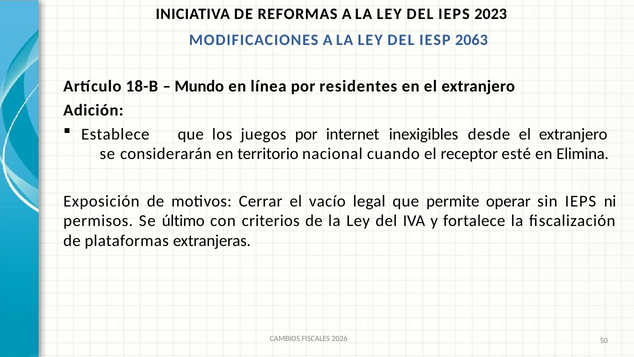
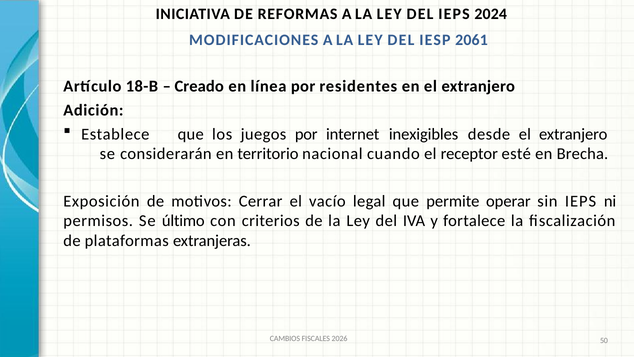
2023: 2023 -> 2024
2063: 2063 -> 2061
Mundo: Mundo -> Creado
Elimina: Elimina -> Brecha
